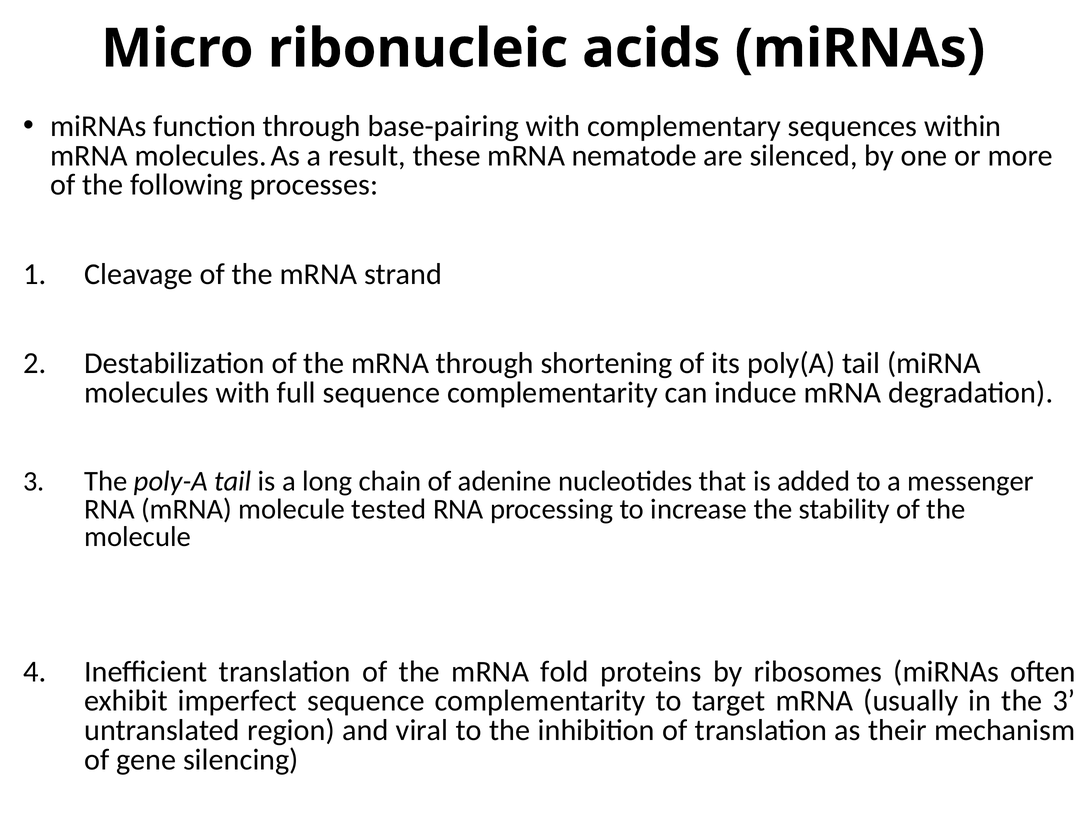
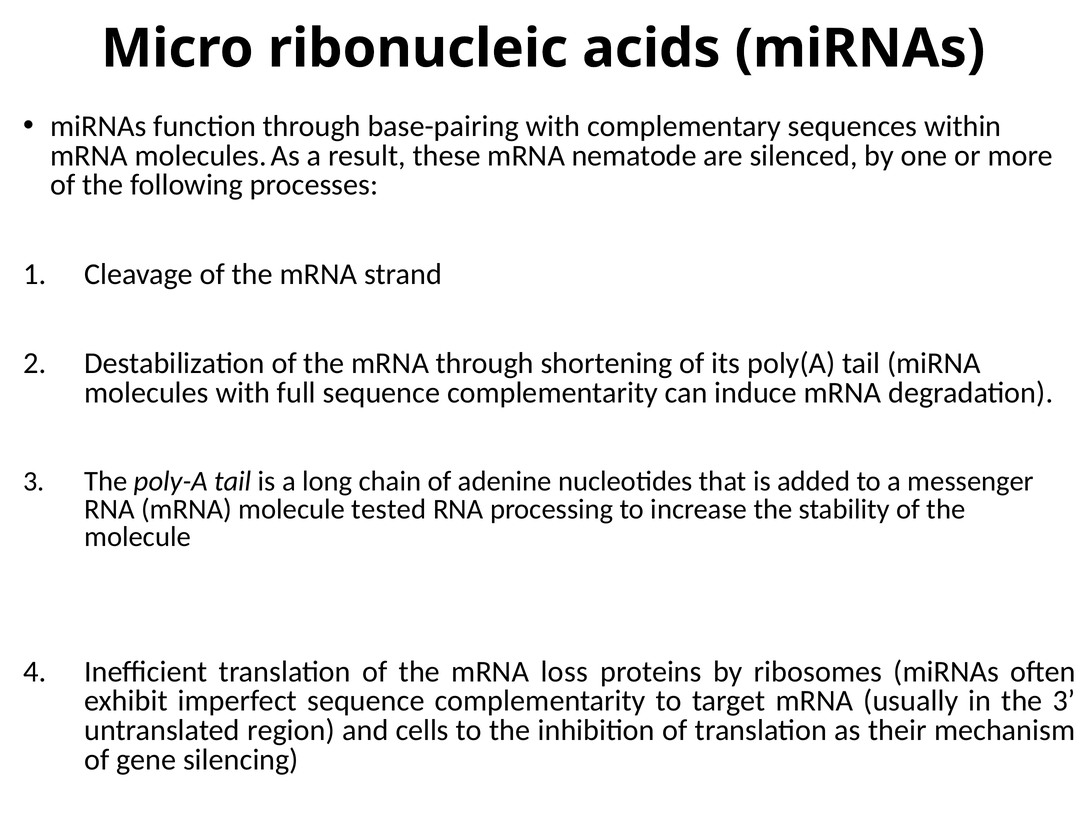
fold: fold -> loss
viral: viral -> cells
